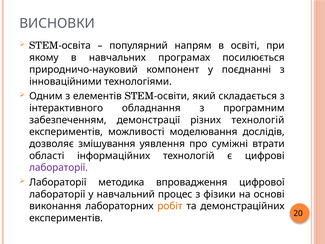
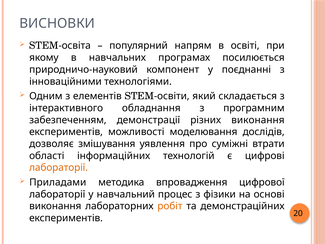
різних технологій: технологій -> виконання
лабораторії at (59, 168) colour: purple -> orange
Лабораторії at (58, 182): Лабораторії -> Приладами
